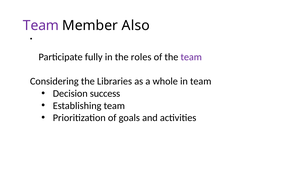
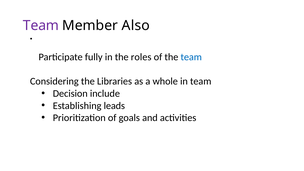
team at (191, 57) colour: purple -> blue
success: success -> include
Establishing team: team -> leads
